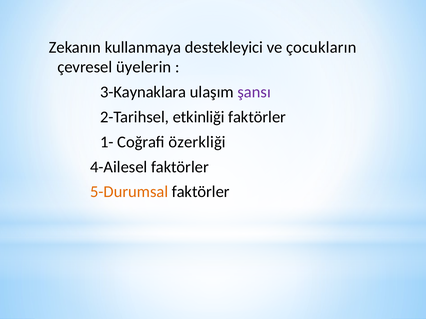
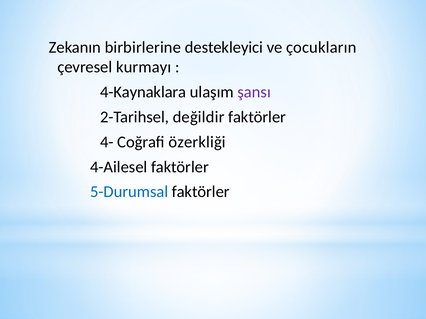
kullanmaya: kullanmaya -> birbirlerine
üyelerin: üyelerin -> kurmayı
3-Kaynaklara: 3-Kaynaklara -> 4-Kaynaklara
etkinliği: etkinliği -> değildir
1-: 1- -> 4-
5-Durumsal colour: orange -> blue
